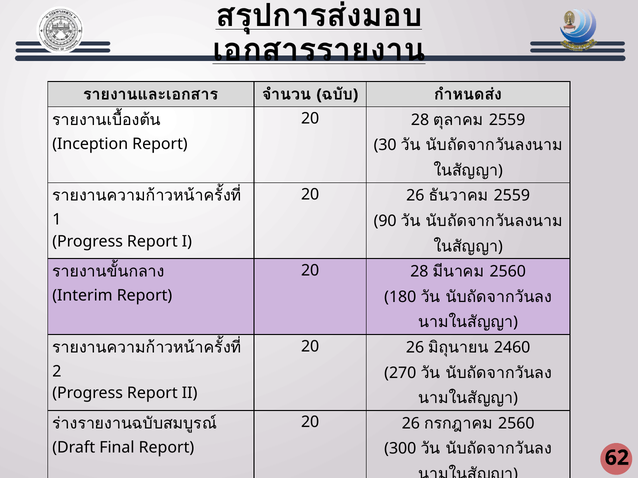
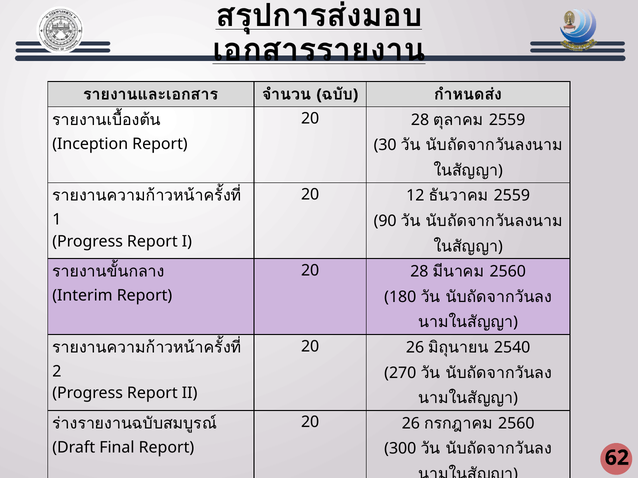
26 at (415, 196): 26 -> 12
2460: 2460 -> 2540
